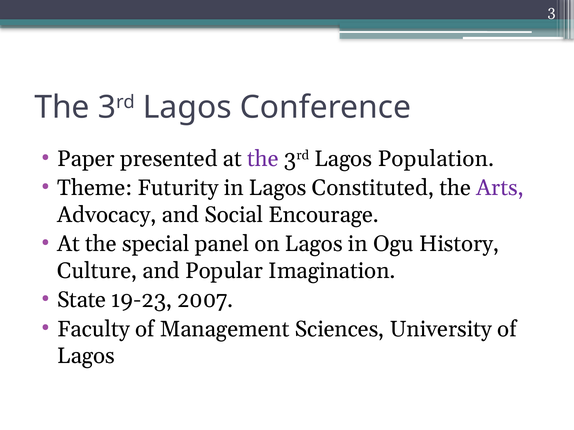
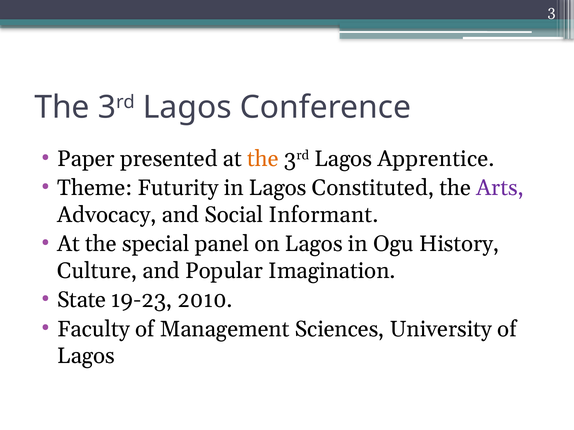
the at (263, 159) colour: purple -> orange
Population: Population -> Apprentice
Encourage: Encourage -> Informant
2007: 2007 -> 2010
